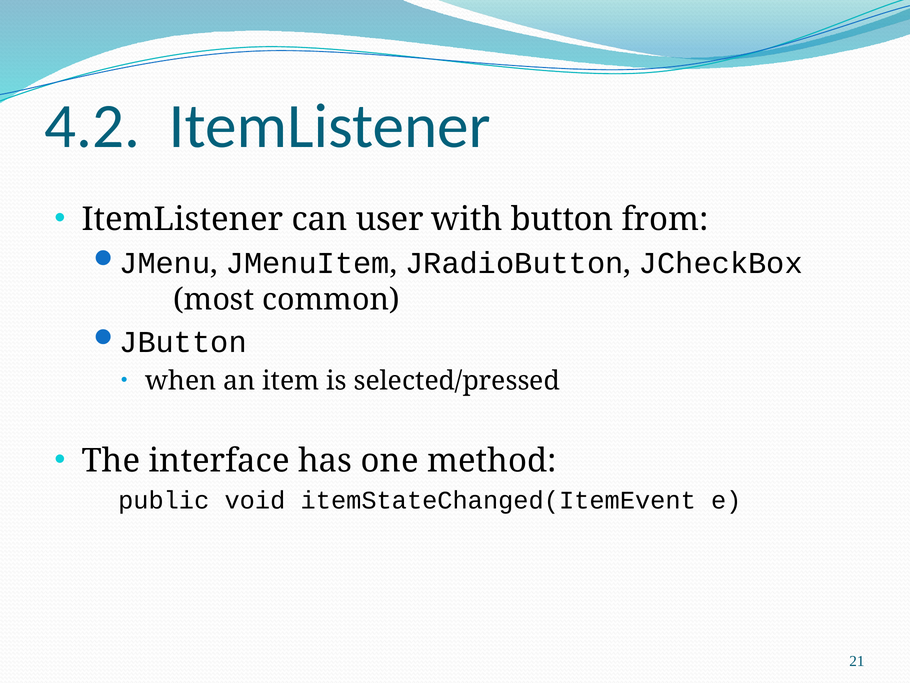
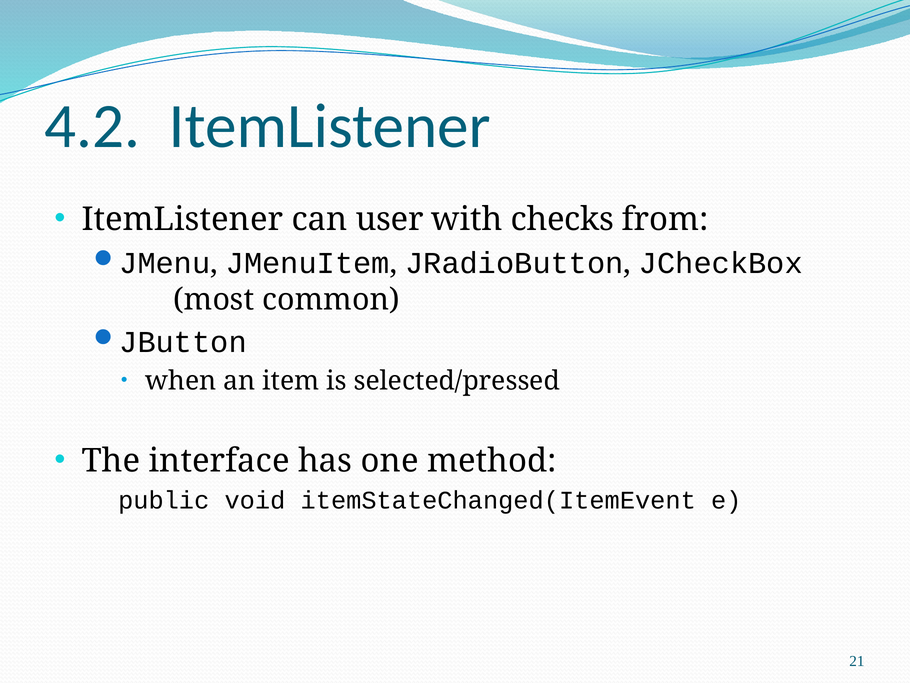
button: button -> checks
